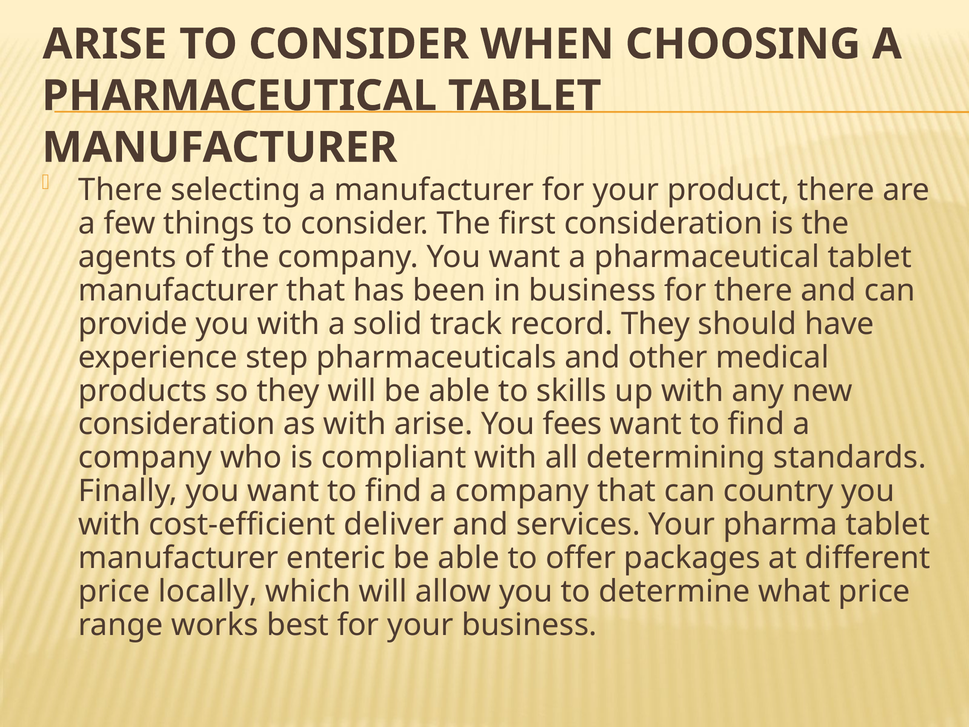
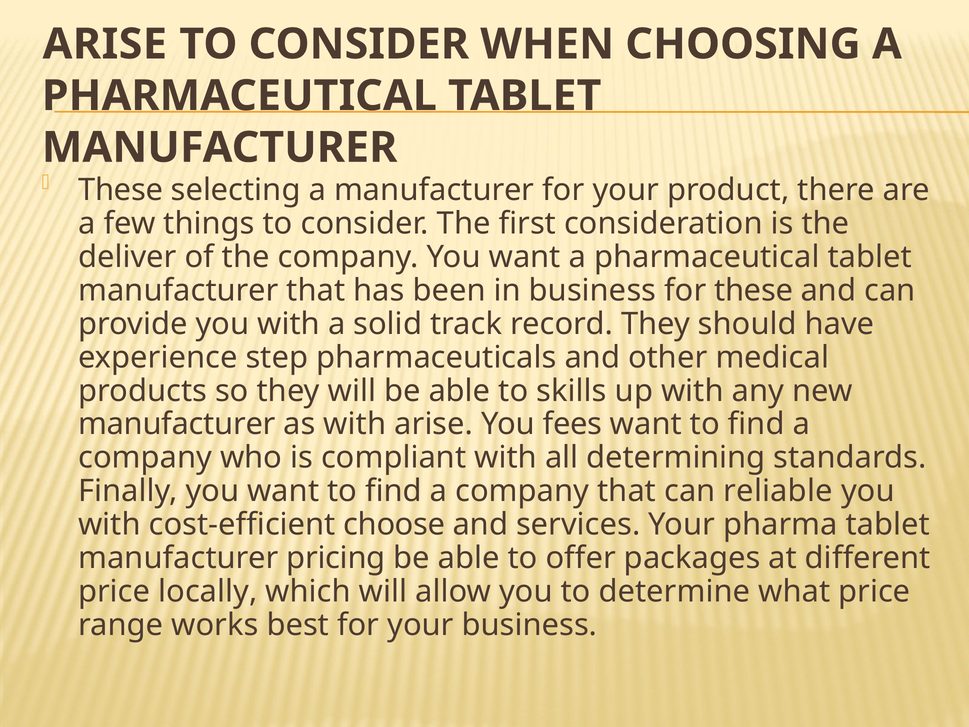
There at (120, 190): There -> These
agents: agents -> deliver
for there: there -> these
consideration at (177, 424): consideration -> manufacturer
country: country -> reliable
deliver: deliver -> choose
enteric: enteric -> pricing
